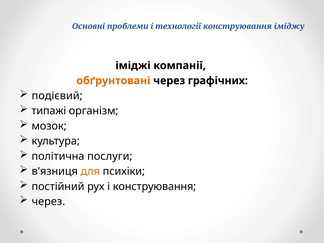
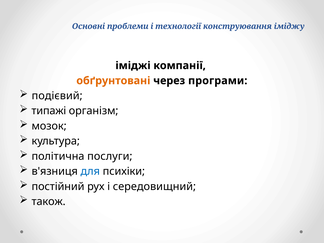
графічних: графічних -> програми
для colour: orange -> blue
і конструювання: конструювання -> середовищний
через at (48, 202): через -> також
